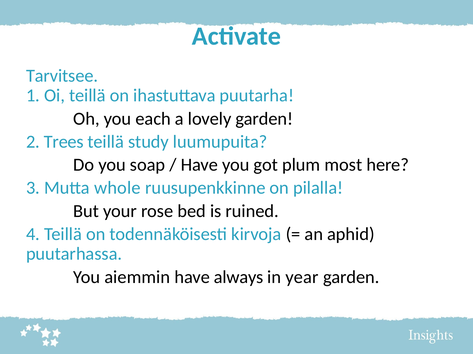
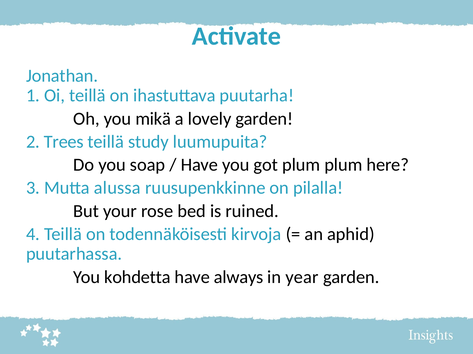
Tarvitsee: Tarvitsee -> Jonathan
each: each -> mikä
plum most: most -> plum
whole: whole -> alussa
aiemmin: aiemmin -> kohdetta
